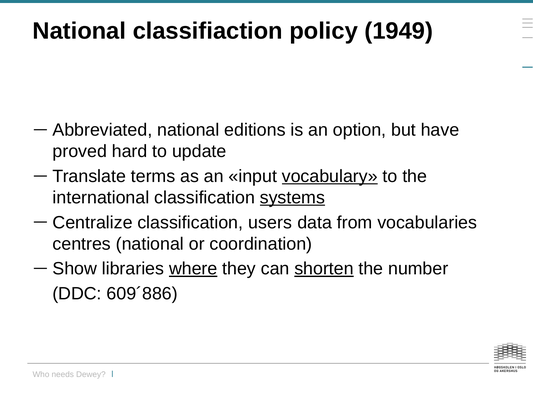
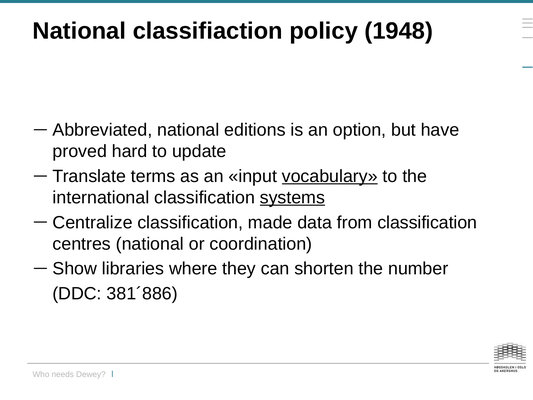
1949: 1949 -> 1948
users: users -> made
from vocabularies: vocabularies -> classification
where underline: present -> none
shorten underline: present -> none
609´886: 609´886 -> 381´886
